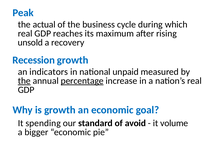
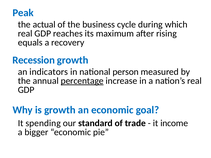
unsold: unsold -> equals
unpaid: unpaid -> person
the at (24, 81) underline: present -> none
avoid: avoid -> trade
volume: volume -> income
